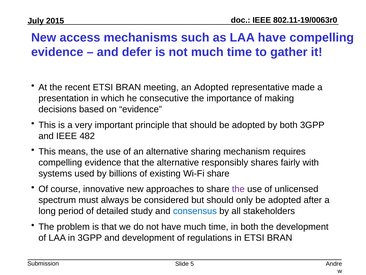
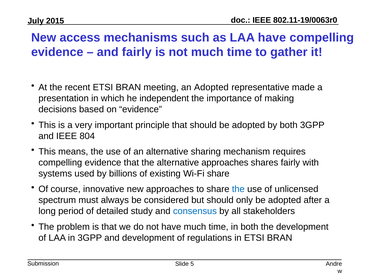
and defer: defer -> fairly
consecutive: consecutive -> independent
482: 482 -> 804
alternative responsibly: responsibly -> approaches
the at (238, 189) colour: purple -> blue
